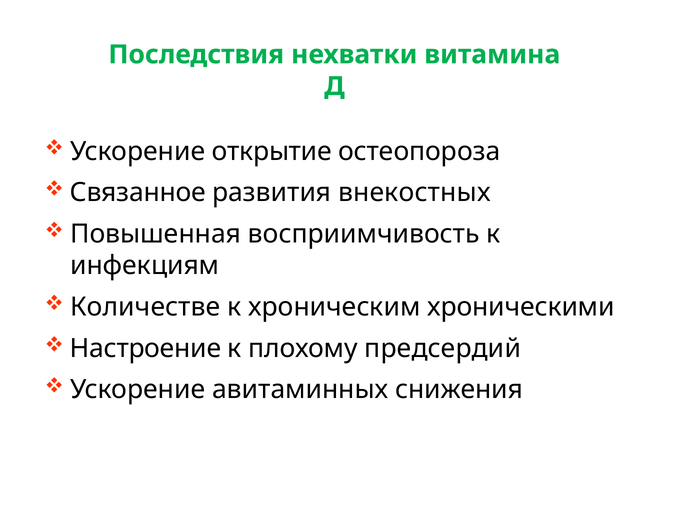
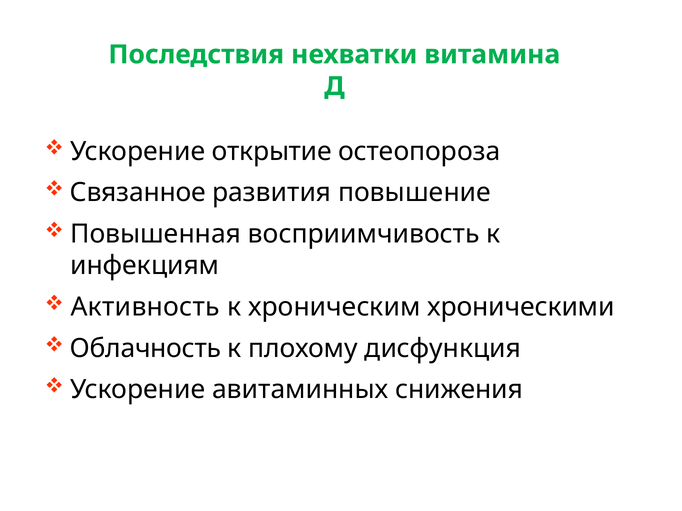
внекостных: внекостных -> повышение
Количестве: Количестве -> Активность
Настроение: Настроение -> Облачность
предсердий: предсердий -> дисфункция
